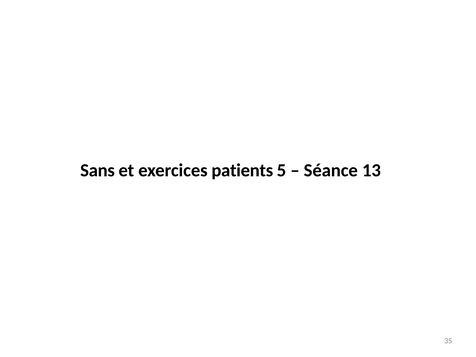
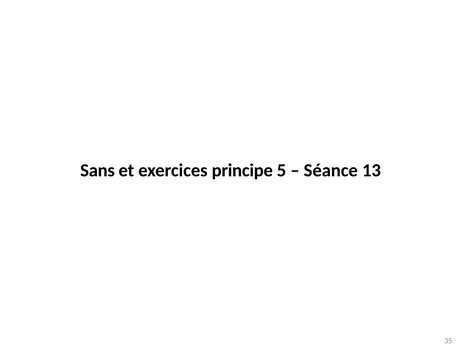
patients: patients -> principe
